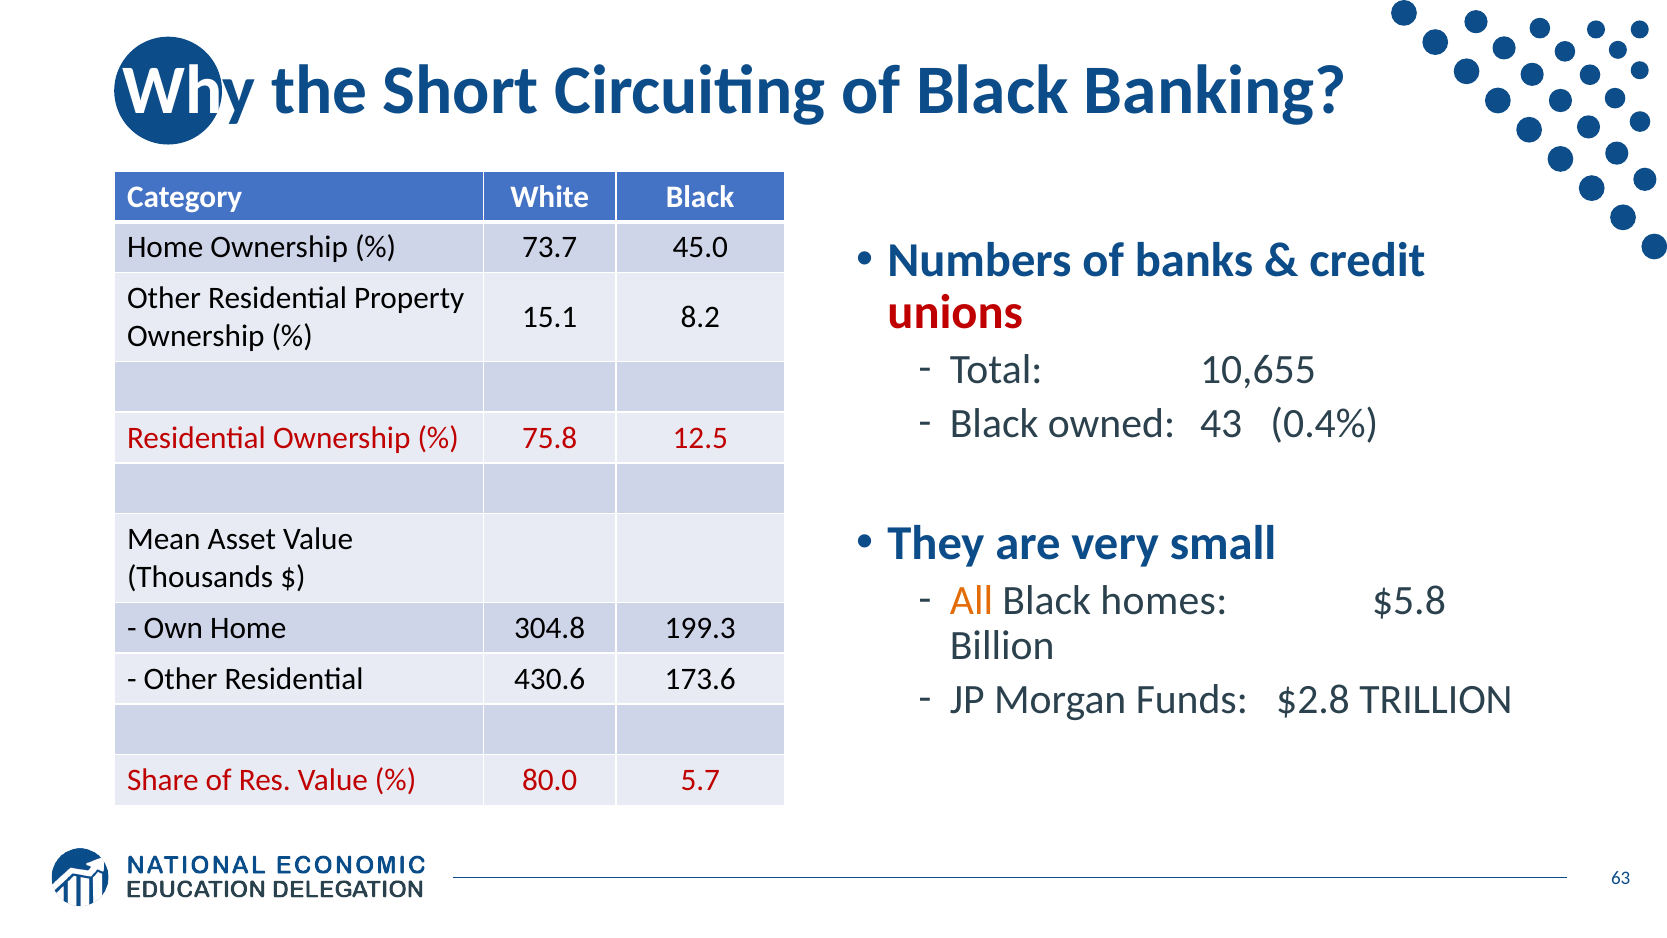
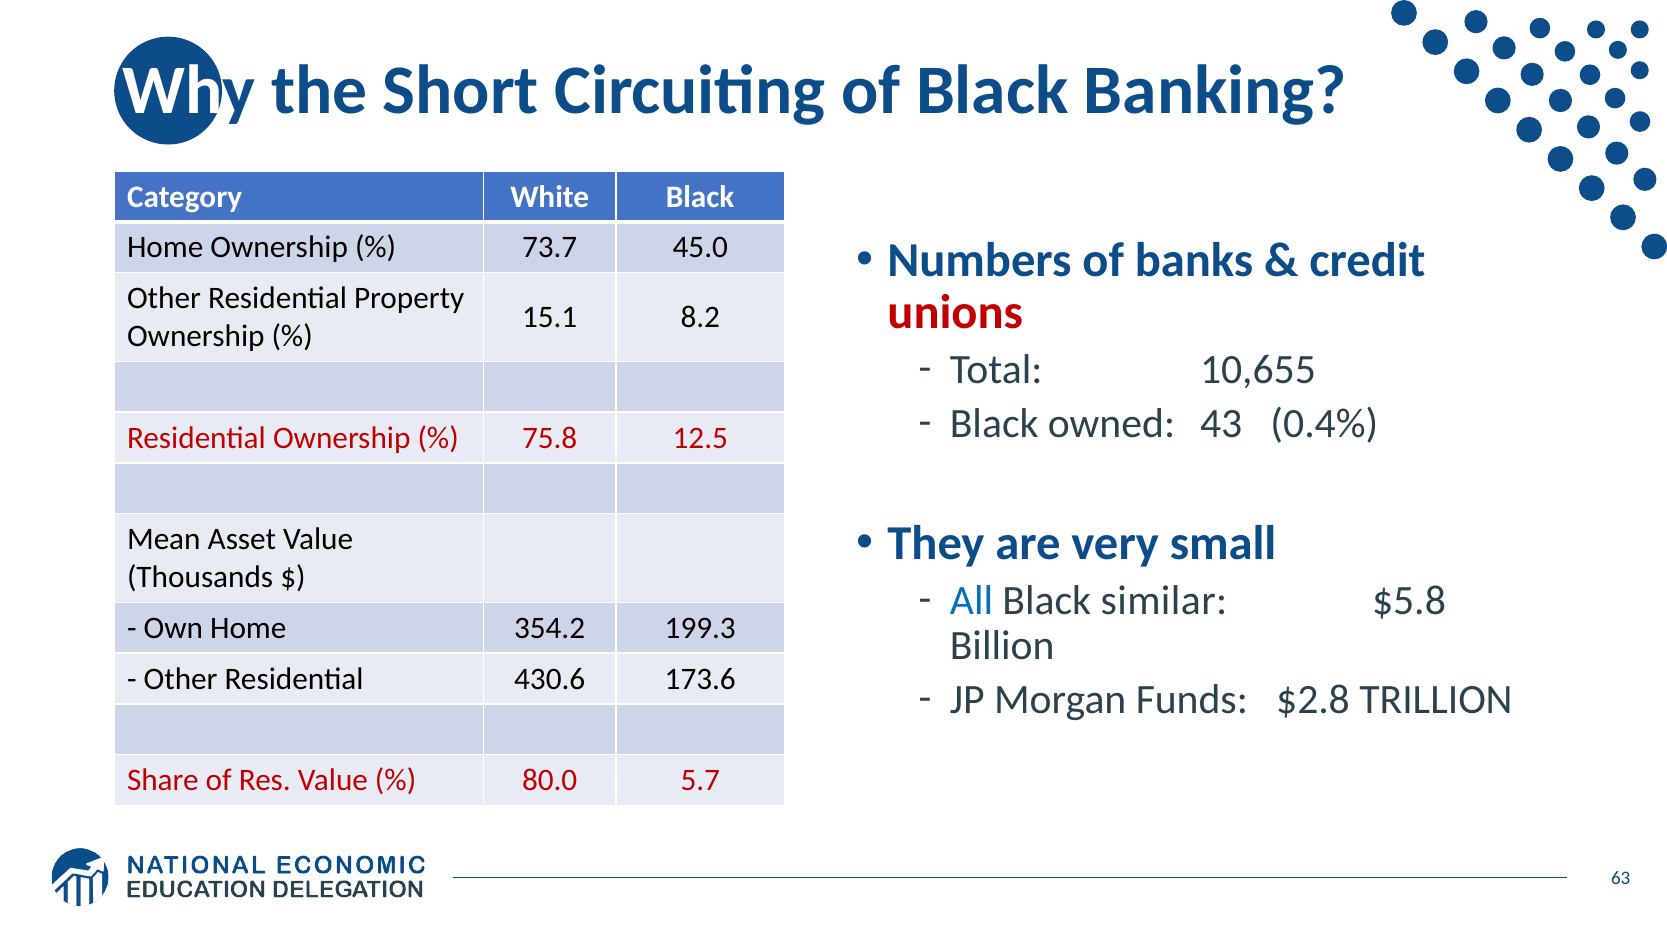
All colour: orange -> blue
homes: homes -> similar
304.8: 304.8 -> 354.2
